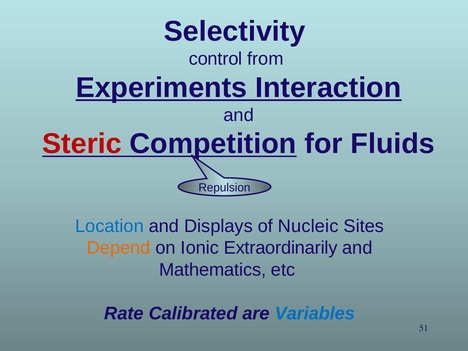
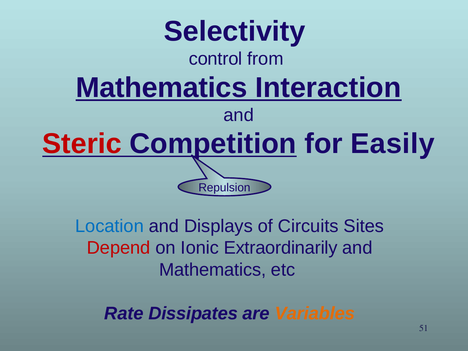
Experiments at (161, 88): Experiments -> Mathematics
Fluids: Fluids -> Easily
Nucleic: Nucleic -> Circuits
Depend colour: orange -> red
Calibrated: Calibrated -> Dissipates
Variables colour: blue -> orange
